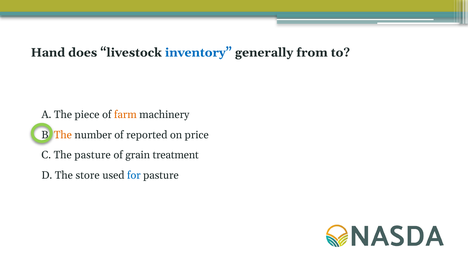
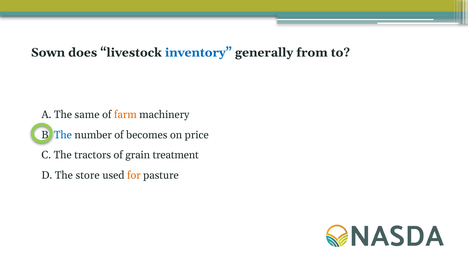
Hand: Hand -> Sown
piece: piece -> same
The at (63, 135) colour: orange -> blue
reported: reported -> becomes
The pasture: pasture -> tractors
for colour: blue -> orange
